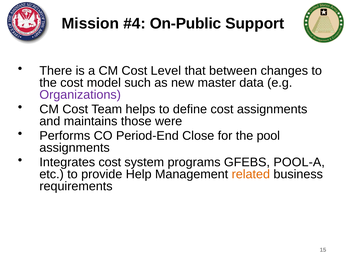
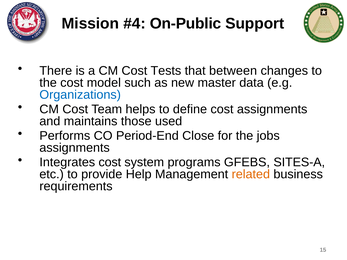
Level: Level -> Tests
Organizations colour: purple -> blue
were: were -> used
pool: pool -> jobs
POOL-A: POOL-A -> SITES-A
